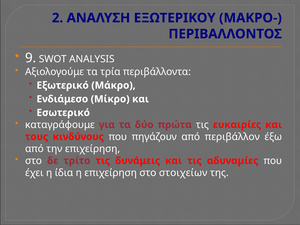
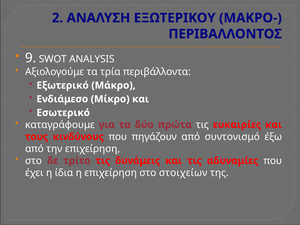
περιβάλλον: περιβάλλον -> συντονισμό
